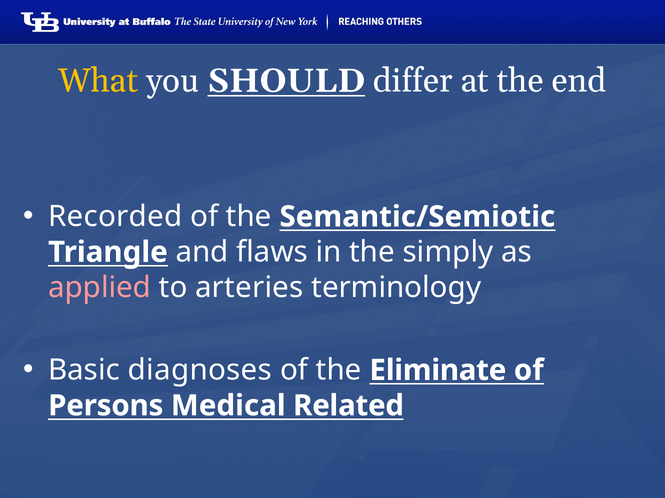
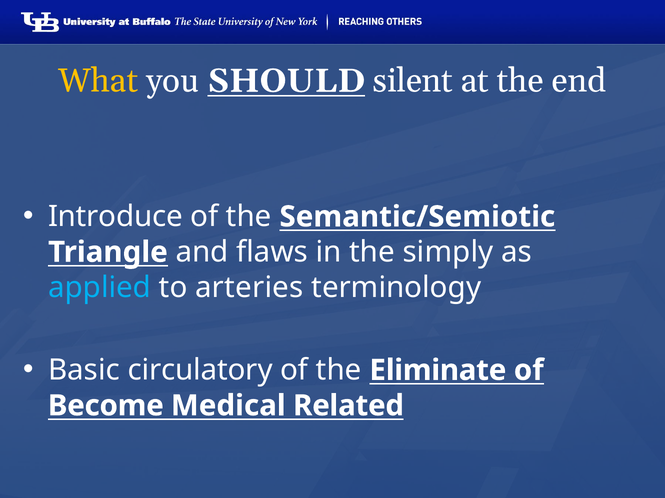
differ: differ -> silent
Recorded: Recorded -> Introduce
applied colour: pink -> light blue
diagnoses: diagnoses -> circulatory
Persons: Persons -> Become
